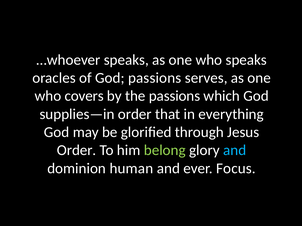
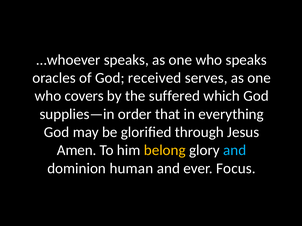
God passions: passions -> received
the passions: passions -> suffered
Order at (77, 151): Order -> Amen
belong colour: light green -> yellow
